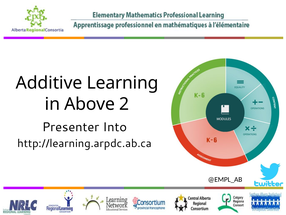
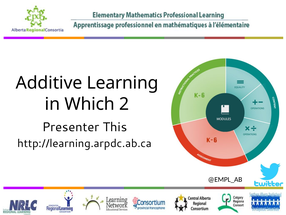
Above: Above -> Which
Into: Into -> This
